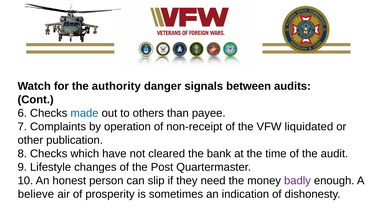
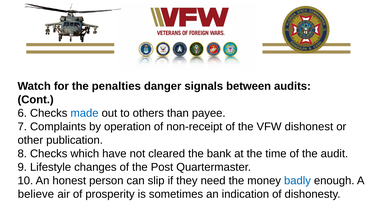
authority: authority -> penalties
liquidated: liquidated -> dishonest
badly colour: purple -> blue
